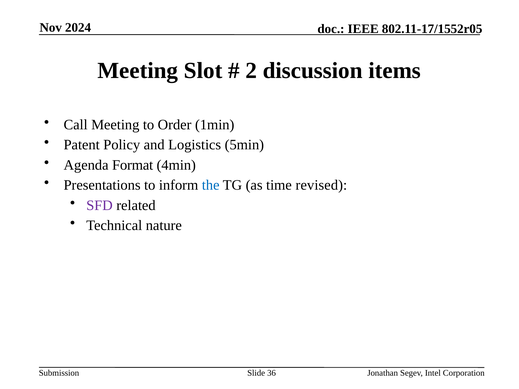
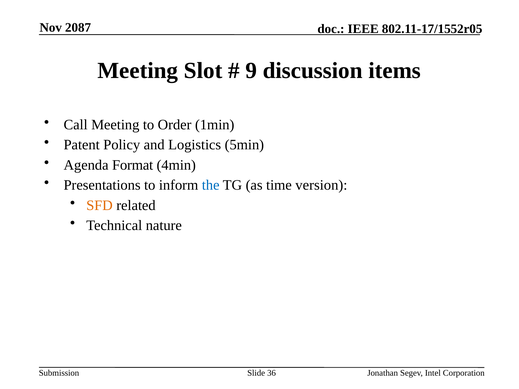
2024: 2024 -> 2087
2: 2 -> 9
revised: revised -> version
SFD colour: purple -> orange
